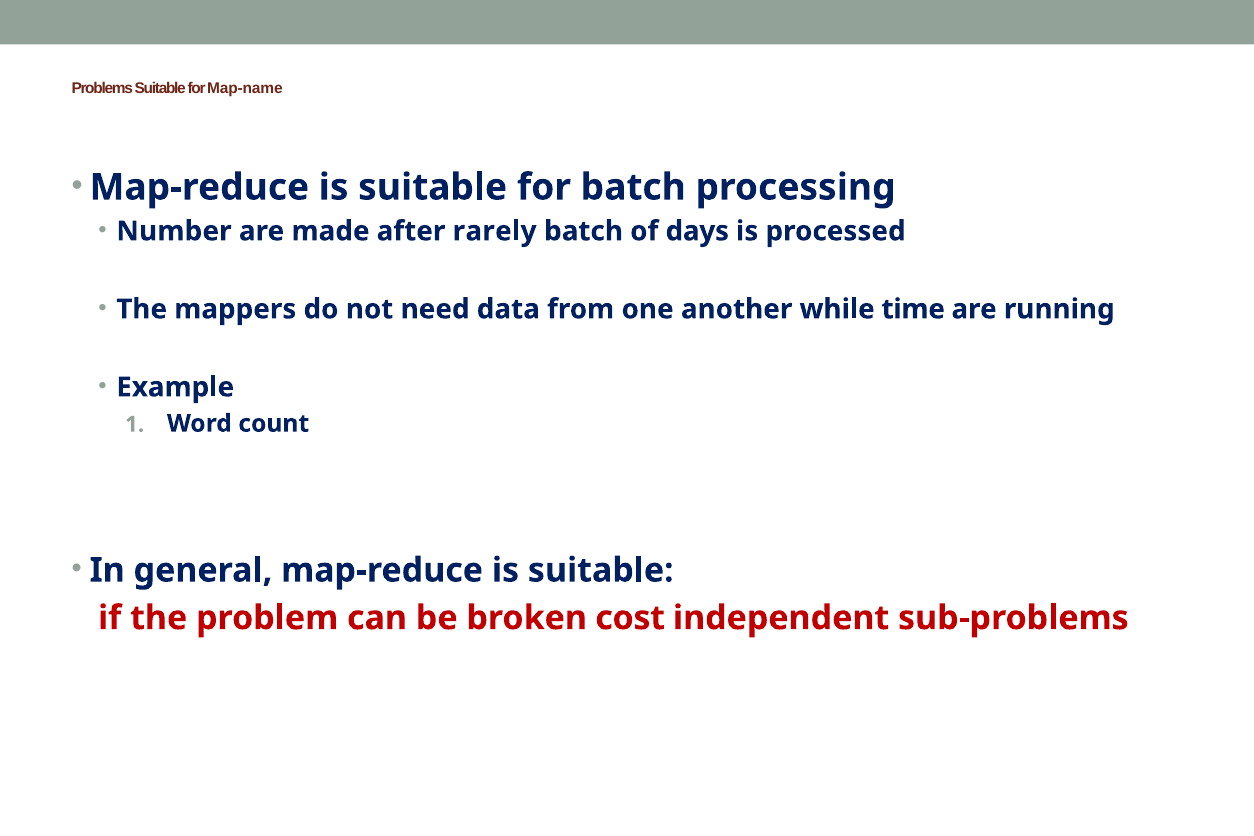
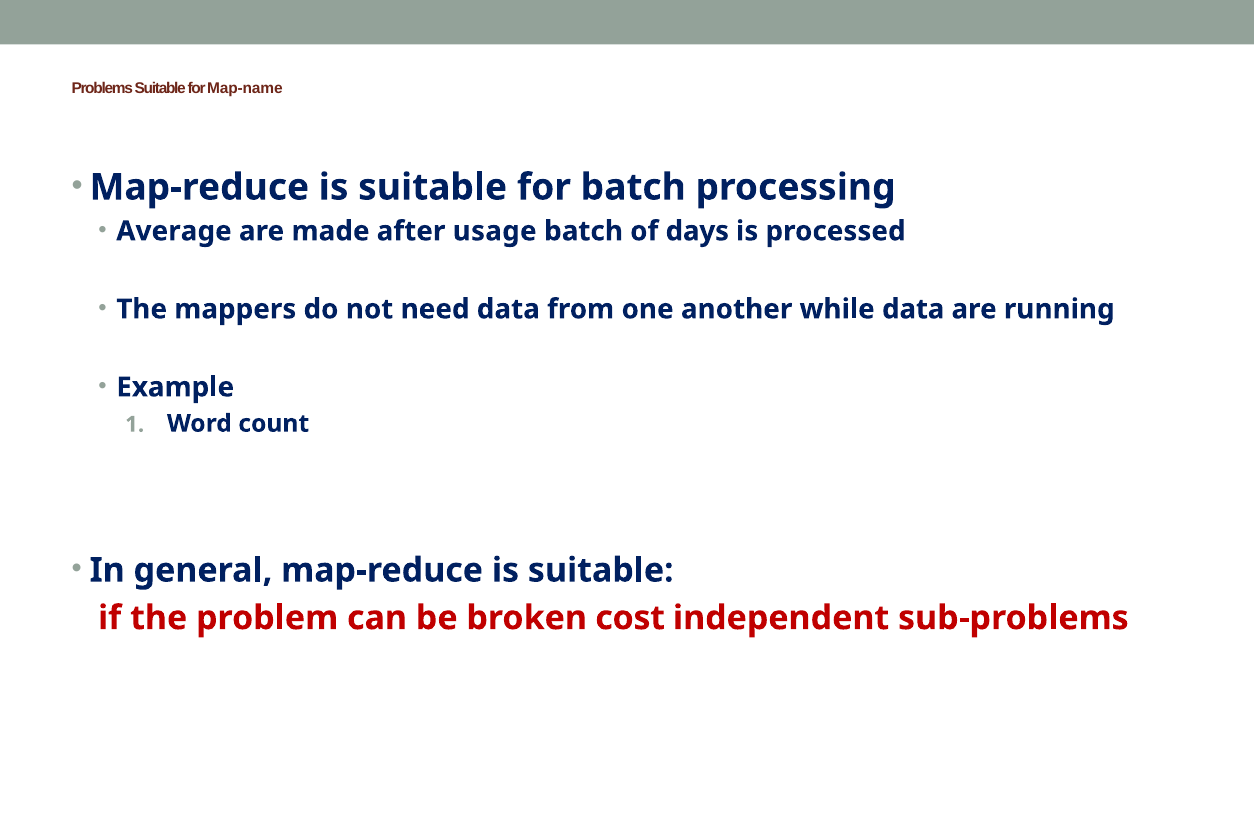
Number: Number -> Average
rarely: rarely -> usage
while time: time -> data
